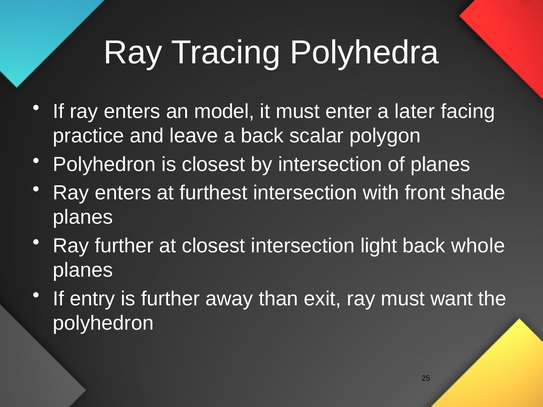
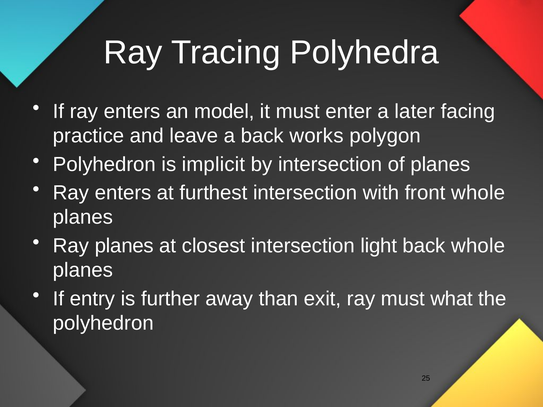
scalar: scalar -> works
is closest: closest -> implicit
front shade: shade -> whole
Ray further: further -> planes
want: want -> what
